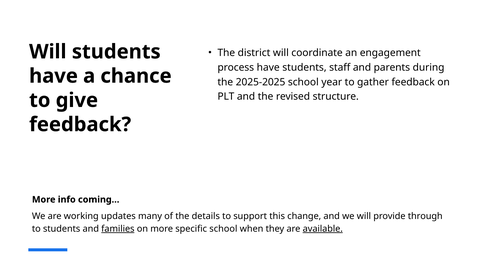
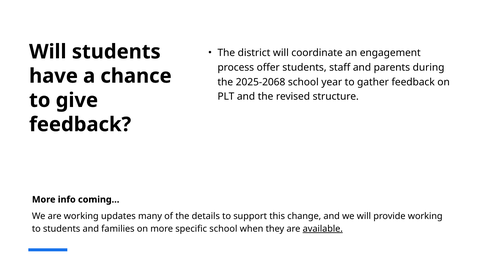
process have: have -> offer
2025-2025: 2025-2025 -> 2025-2068
provide through: through -> working
families underline: present -> none
